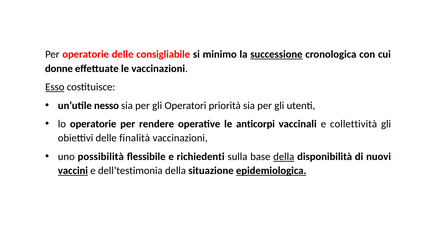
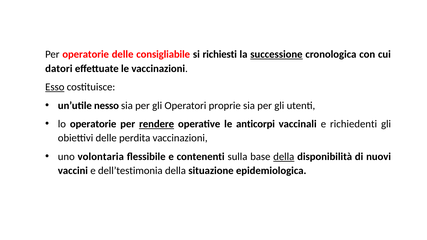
minimo: minimo -> richiesti
donne: donne -> datori
priorità: priorità -> proprie
rendere underline: none -> present
collettività: collettività -> richiedenti
finalità: finalità -> perdita
possibilità: possibilità -> volontaria
richiedenti: richiedenti -> contenenti
vaccini underline: present -> none
epidemiologica underline: present -> none
